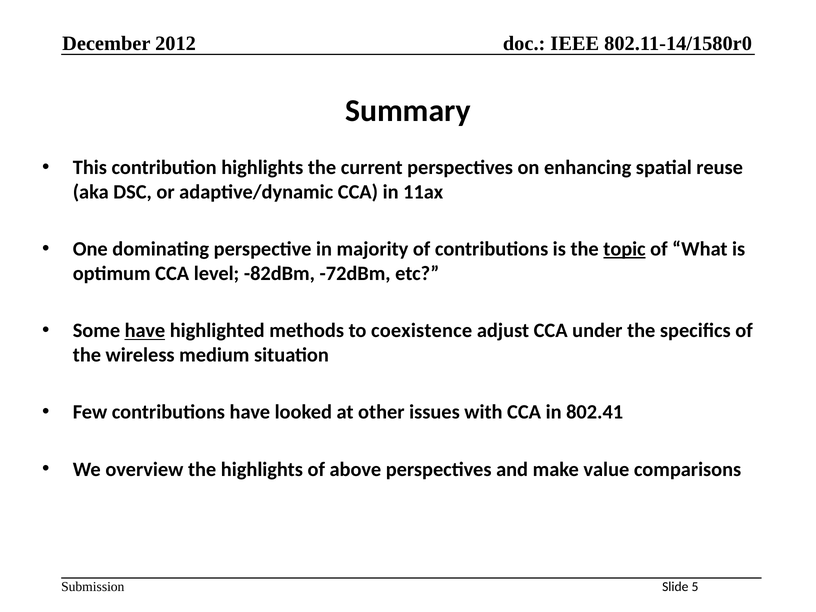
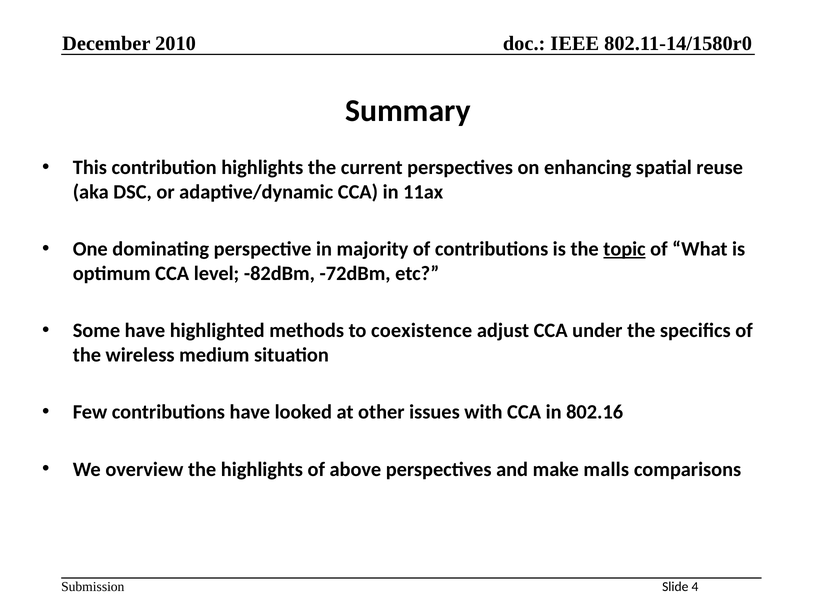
2012: 2012 -> 2010
have at (145, 331) underline: present -> none
802.41: 802.41 -> 802.16
value: value -> malls
5: 5 -> 4
